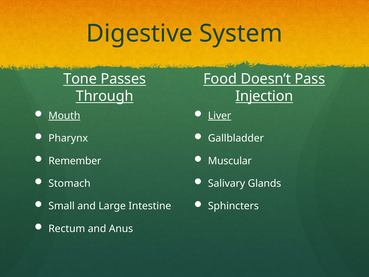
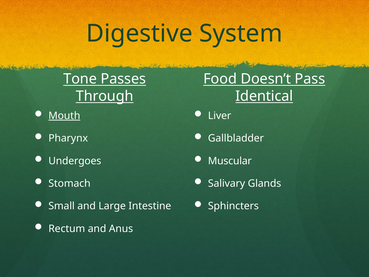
Injection: Injection -> Identical
Liver underline: present -> none
Remember: Remember -> Undergoes
